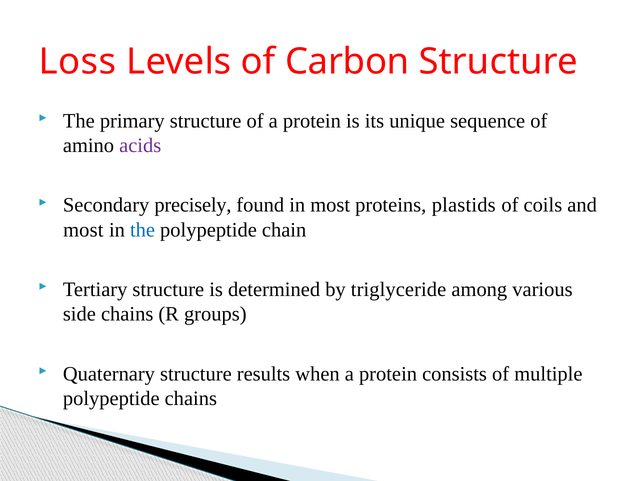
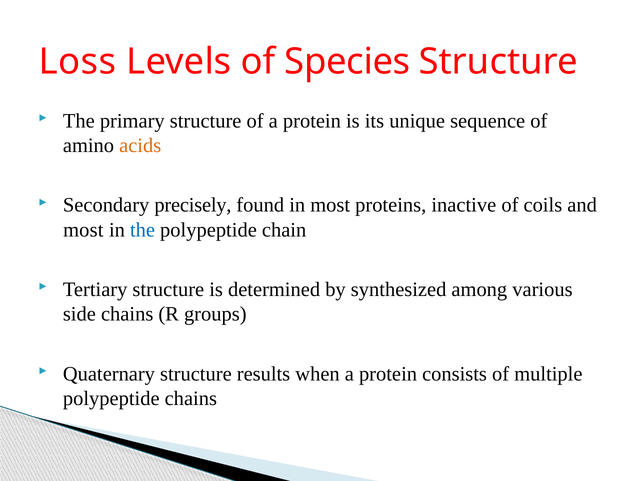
Carbon: Carbon -> Species
acids colour: purple -> orange
plastids: plastids -> inactive
triglyceride: triglyceride -> synthesized
